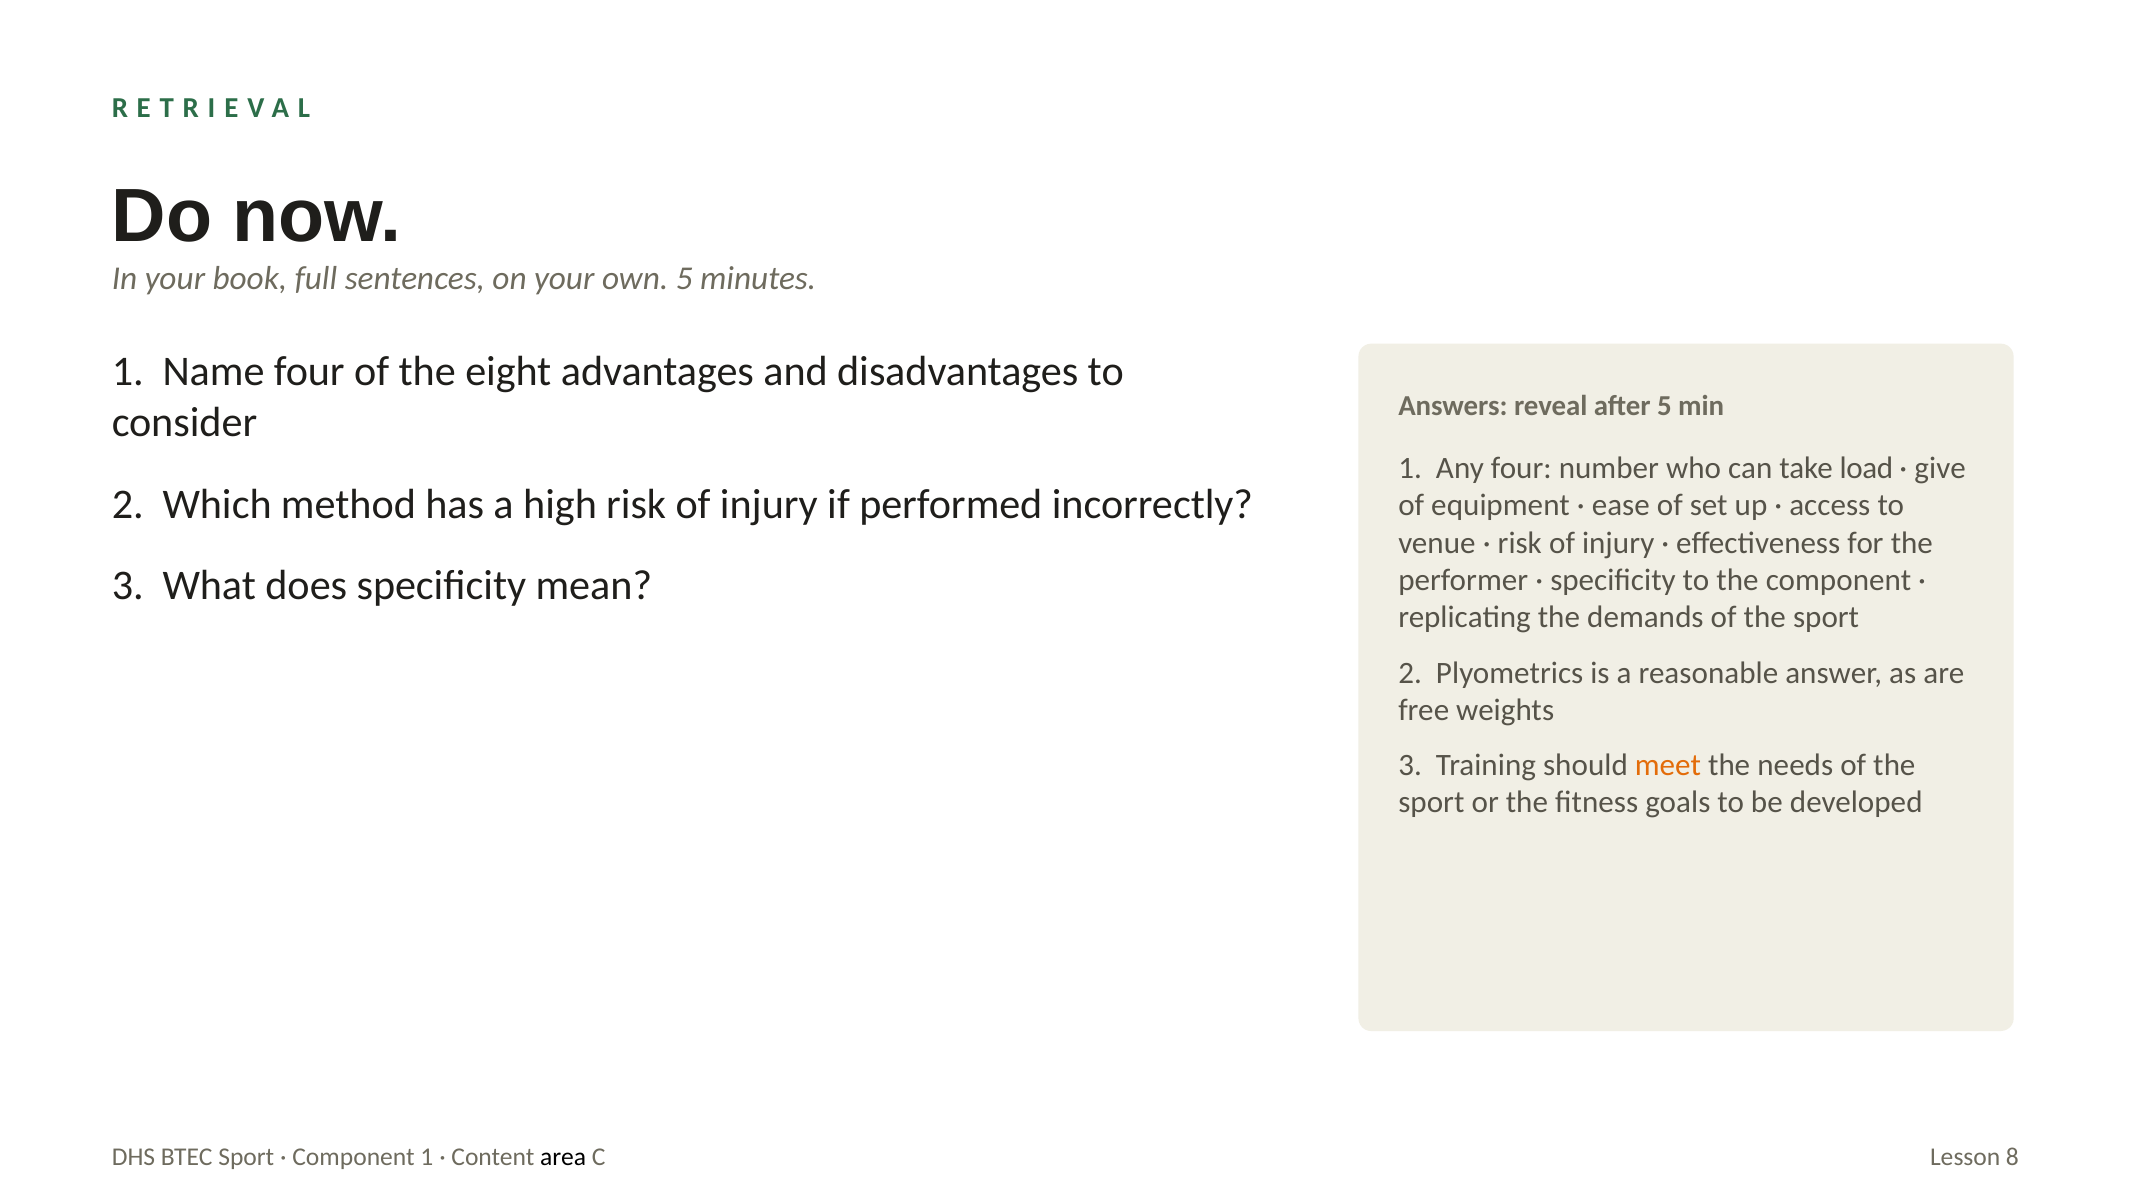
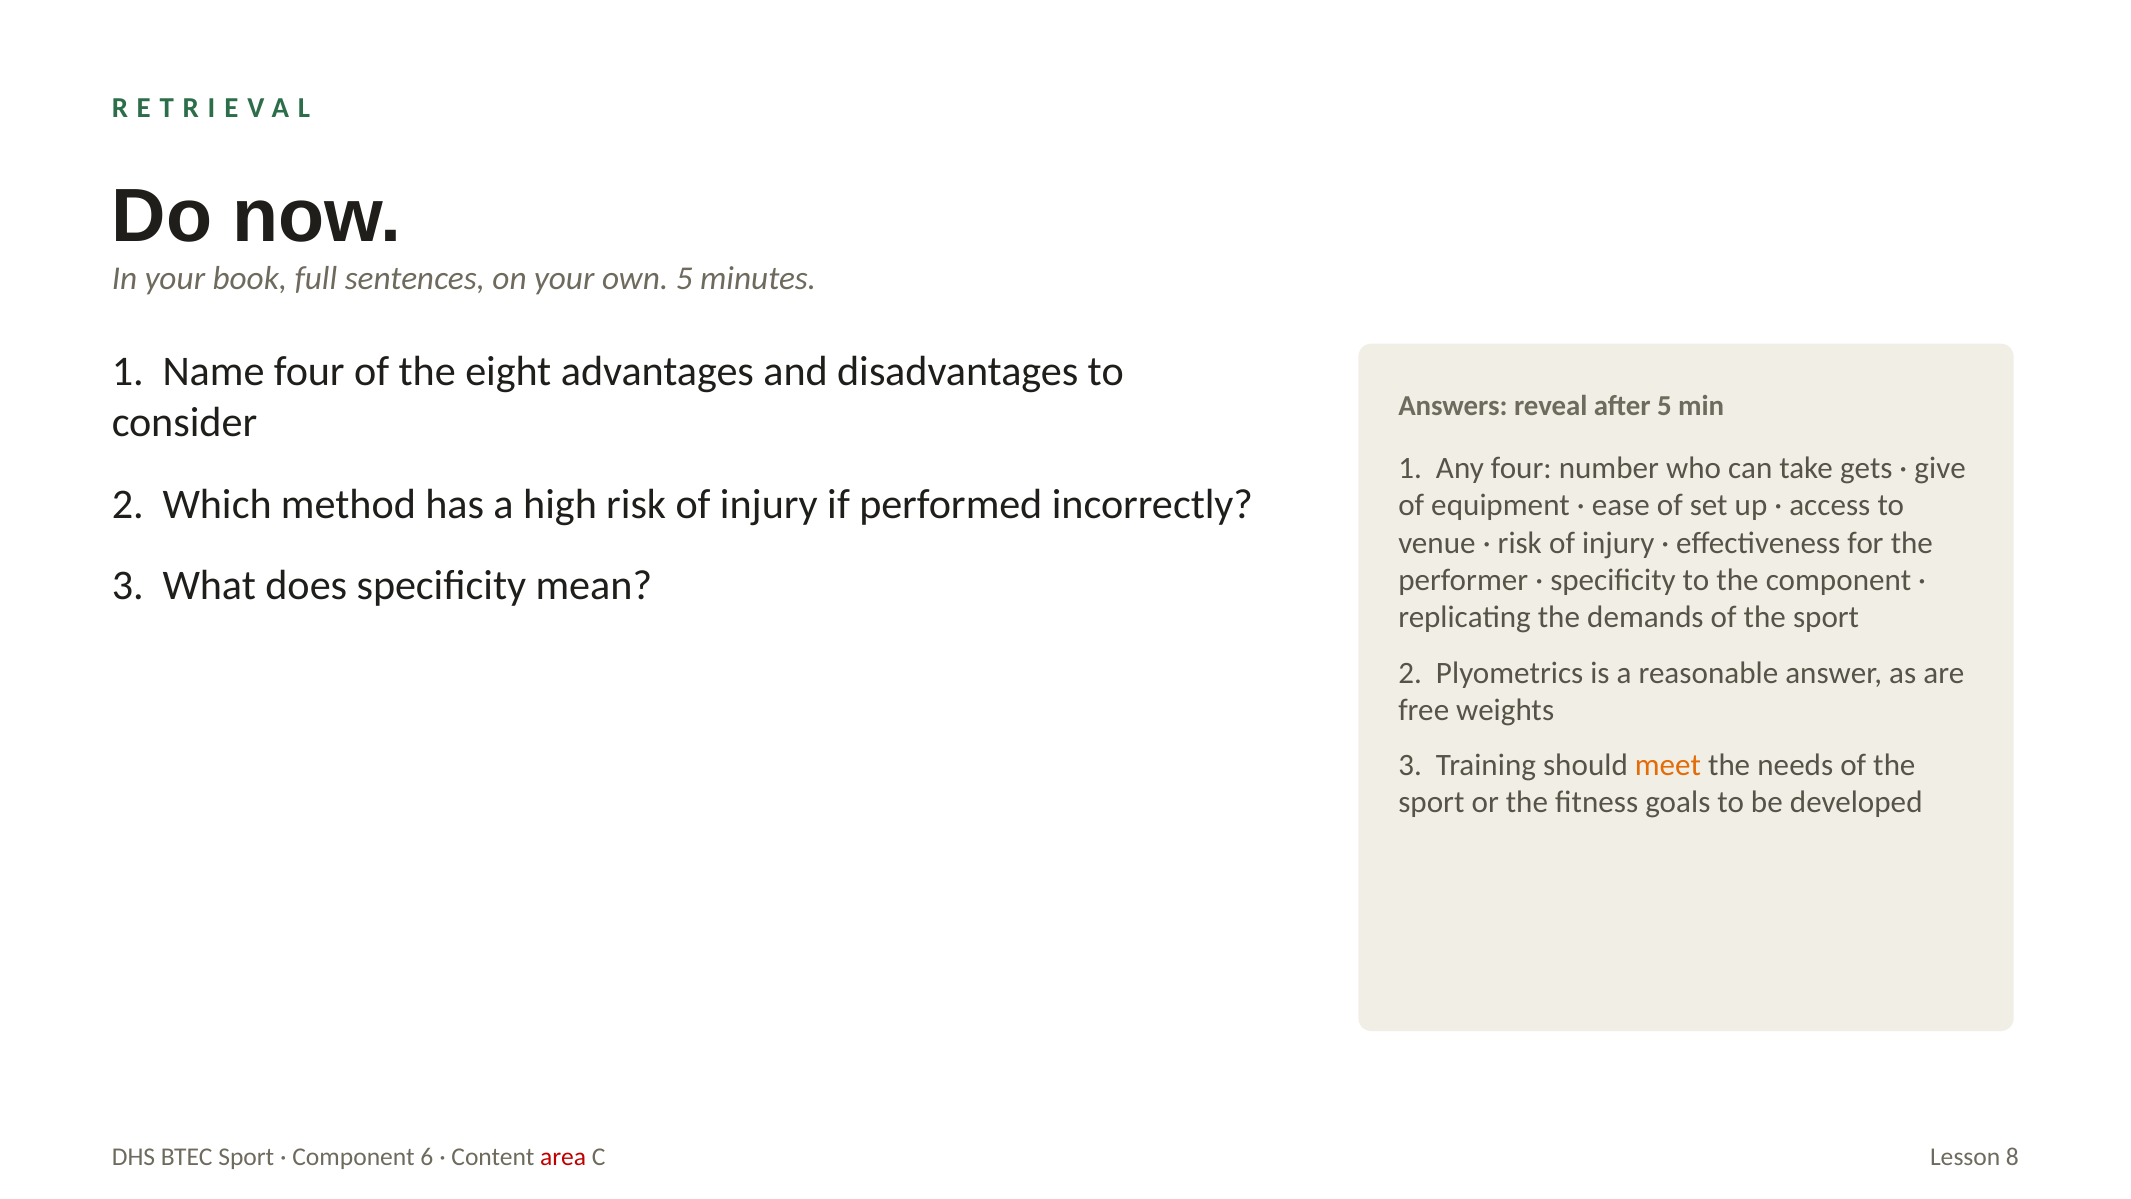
load: load -> gets
Component 1: 1 -> 6
area colour: black -> red
